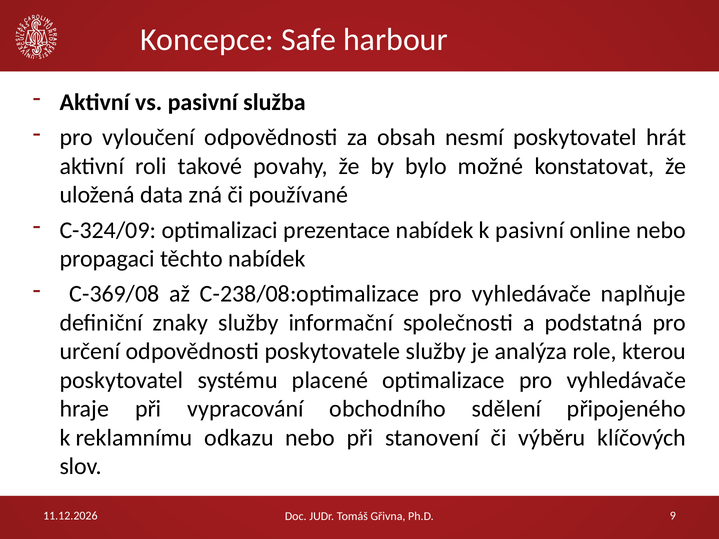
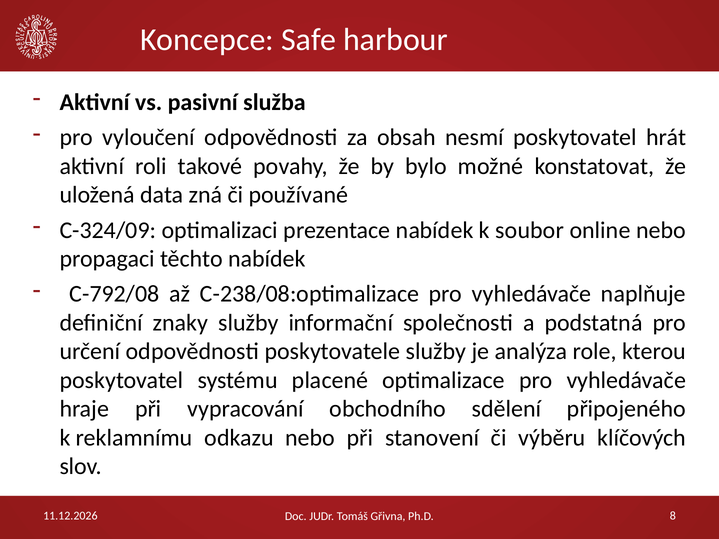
k pasivní: pasivní -> soubor
C-369/08: C-369/08 -> C-792/08
9: 9 -> 8
